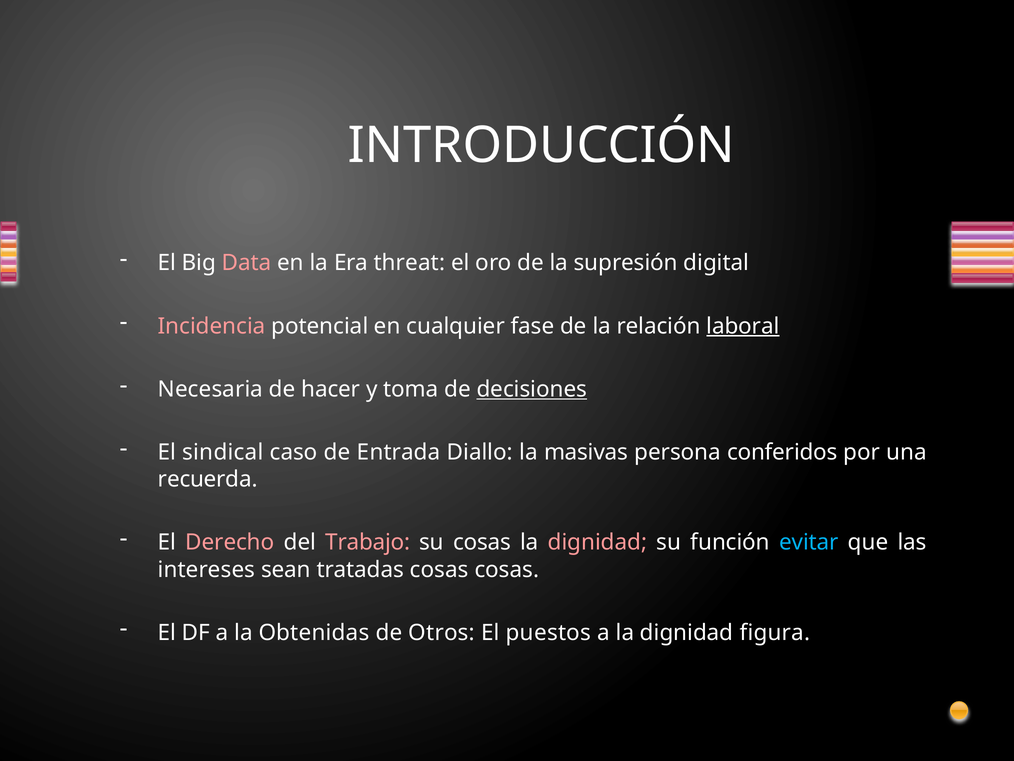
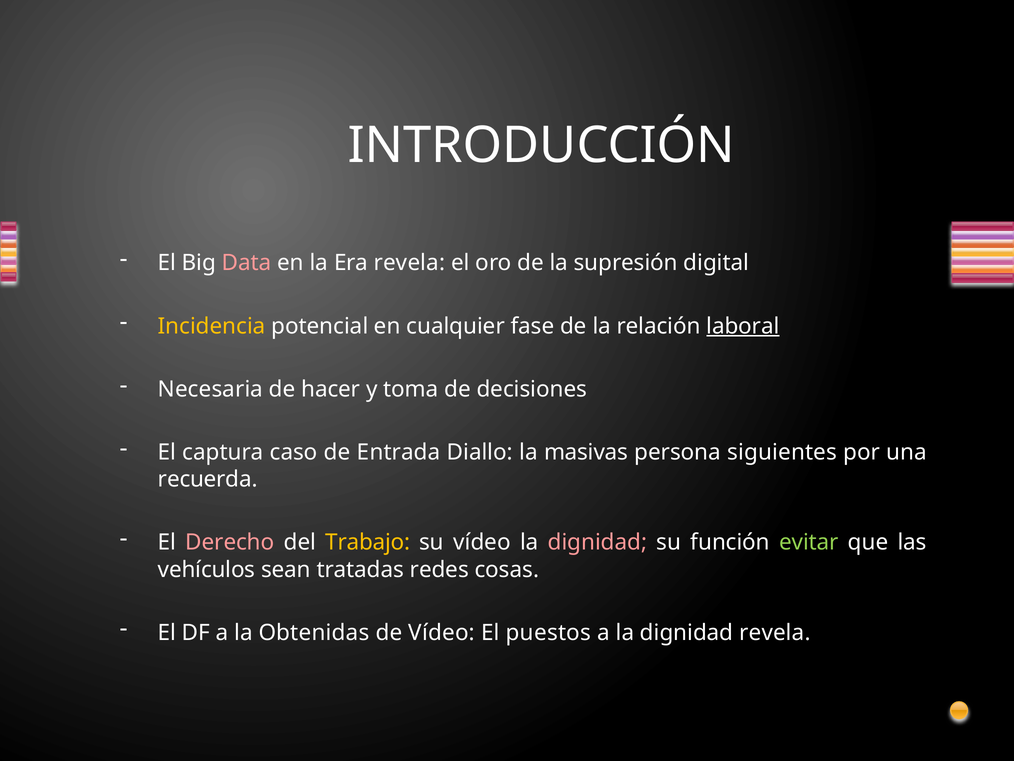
Era threat: threat -> revela
Incidencia colour: pink -> yellow
decisiones underline: present -> none
sindical: sindical -> captura
conferidos: conferidos -> siguientes
Trabajo colour: pink -> yellow
su cosas: cosas -> vídeo
evitar colour: light blue -> light green
intereses: intereses -> vehículos
tratadas cosas: cosas -> redes
de Otros: Otros -> Vídeo
dignidad figura: figura -> revela
